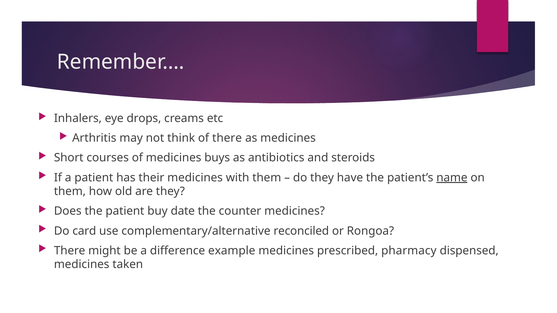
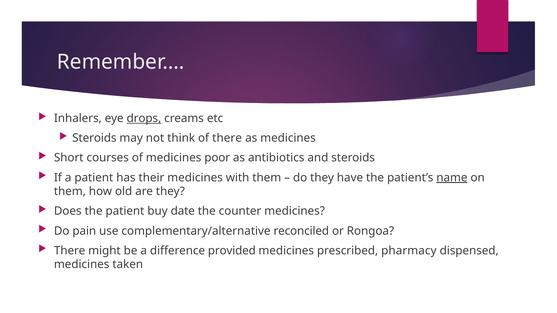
drops underline: none -> present
Arthritis at (94, 138): Arthritis -> Steroids
buys: buys -> poor
card: card -> pain
example: example -> provided
